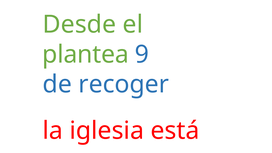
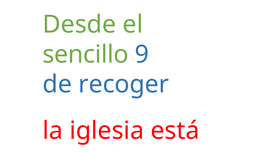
plantea: plantea -> sencillo
